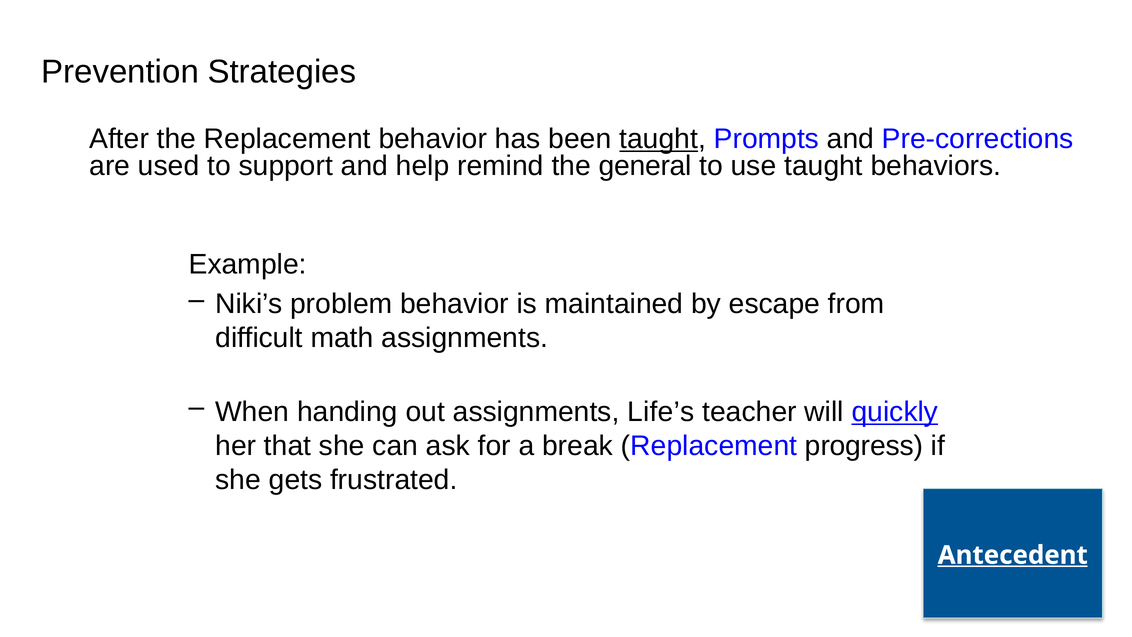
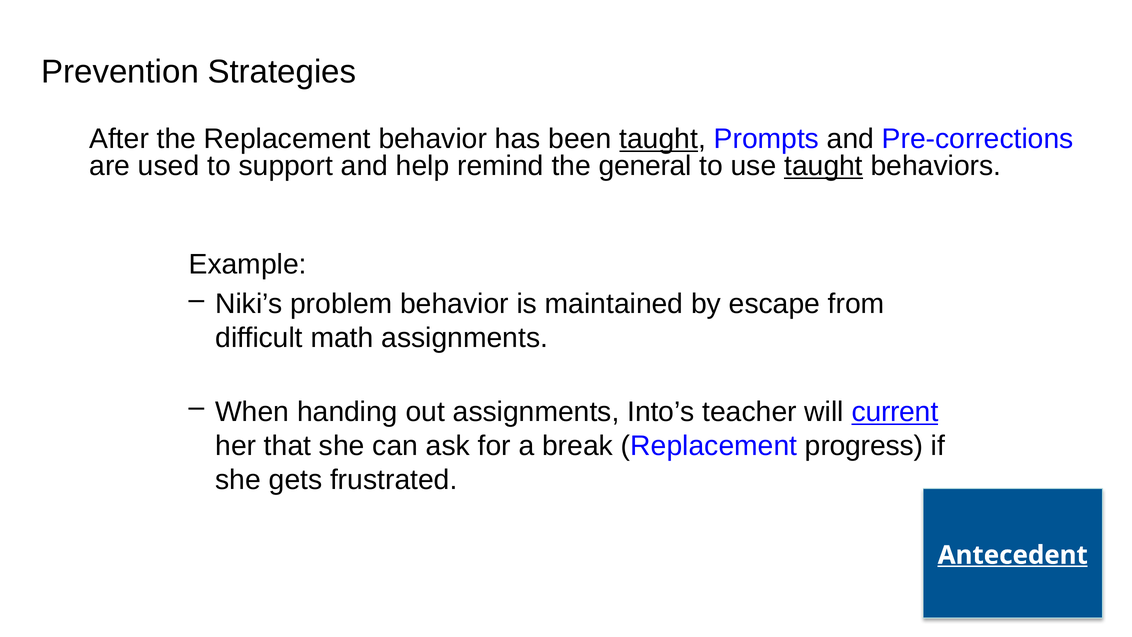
taught at (824, 166) underline: none -> present
Life’s: Life’s -> Into’s
quickly: quickly -> current
